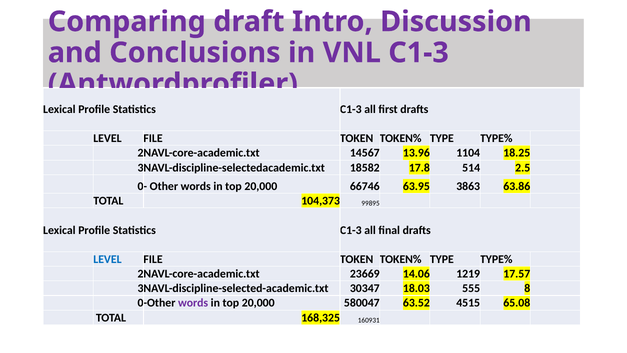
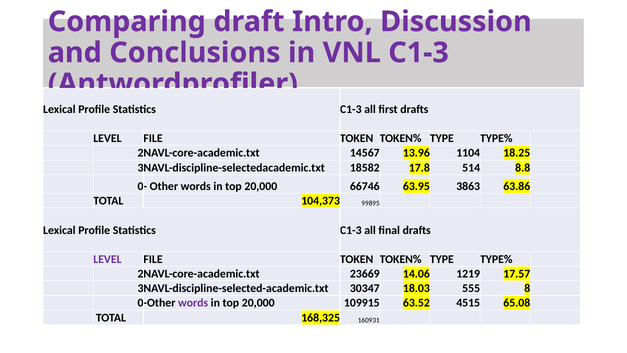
2.5: 2.5 -> 8.8
LEVEL at (107, 259) colour: blue -> purple
580047: 580047 -> 109915
